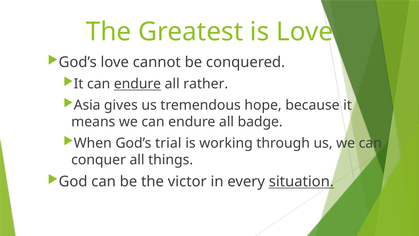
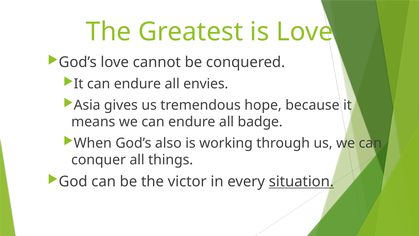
endure at (137, 84) underline: present -> none
rather: rather -> envies
trial: trial -> also
